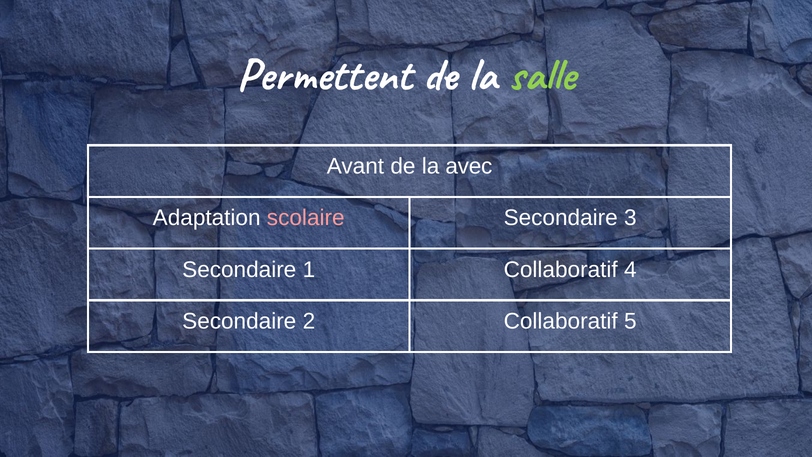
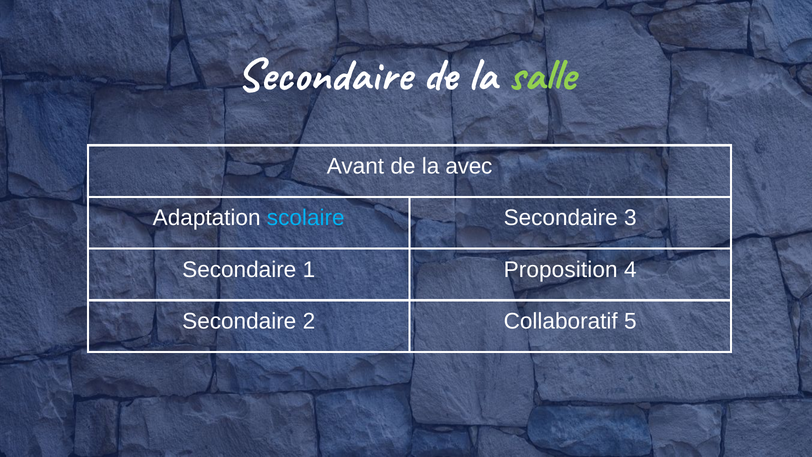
Permettent at (324, 74): Permettent -> Secondaire
scolaire colour: pink -> light blue
1 Collaboratif: Collaboratif -> Proposition
